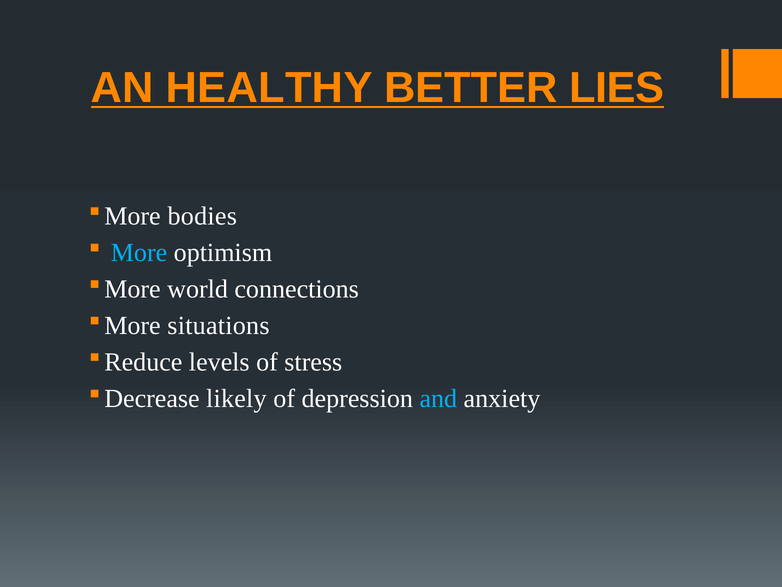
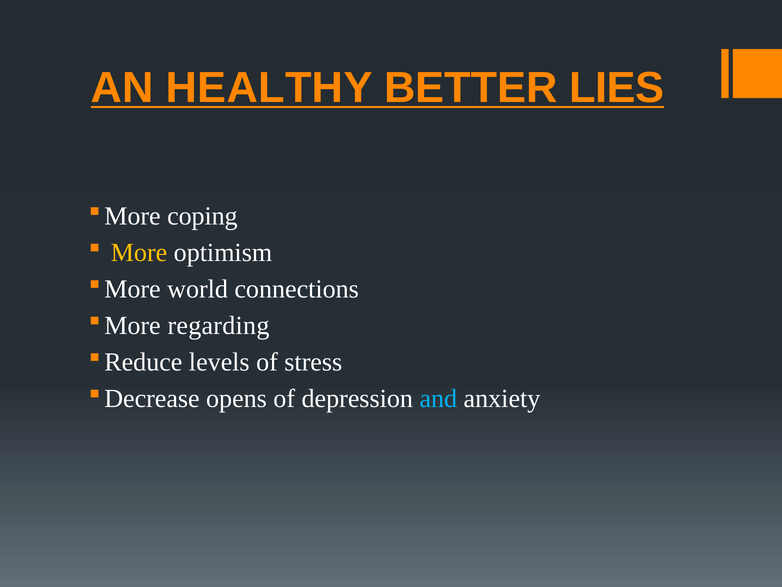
bodies: bodies -> coping
More colour: light blue -> yellow
situations: situations -> regarding
likely: likely -> opens
